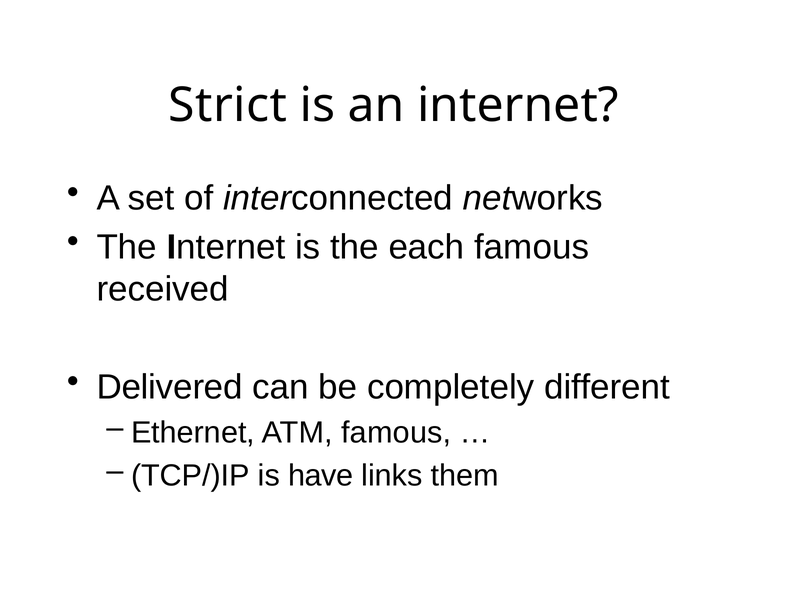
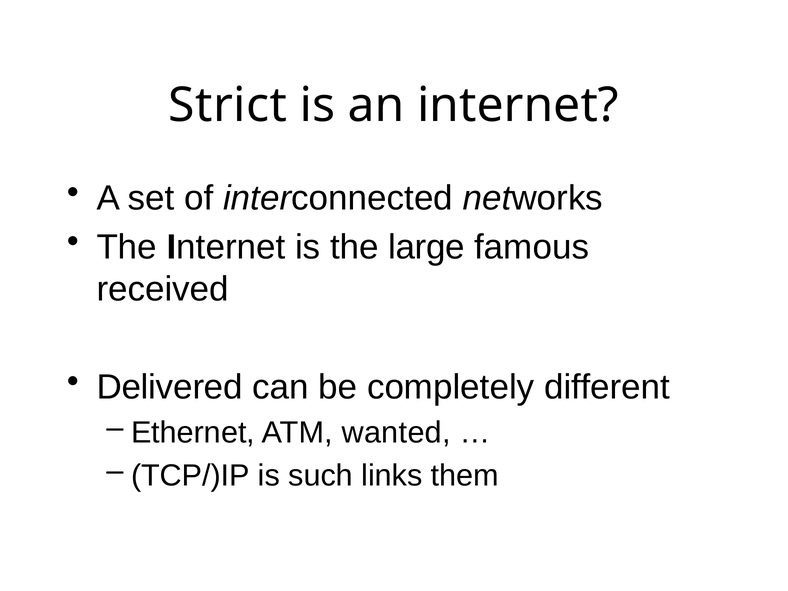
each: each -> large
ATM famous: famous -> wanted
have: have -> such
